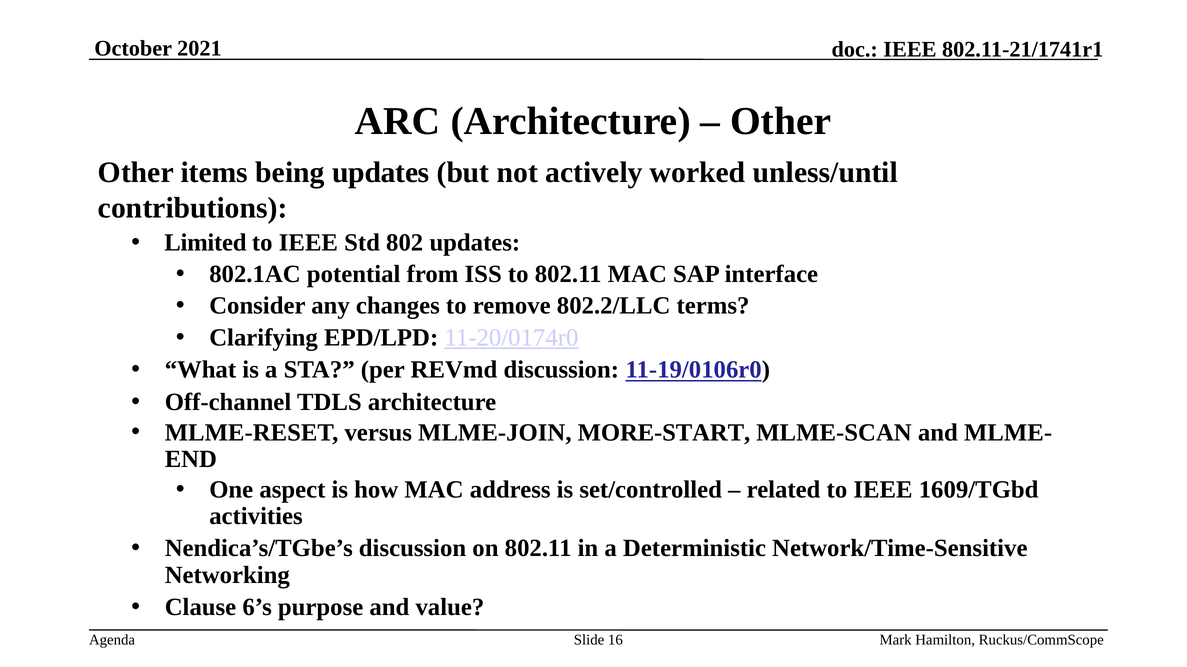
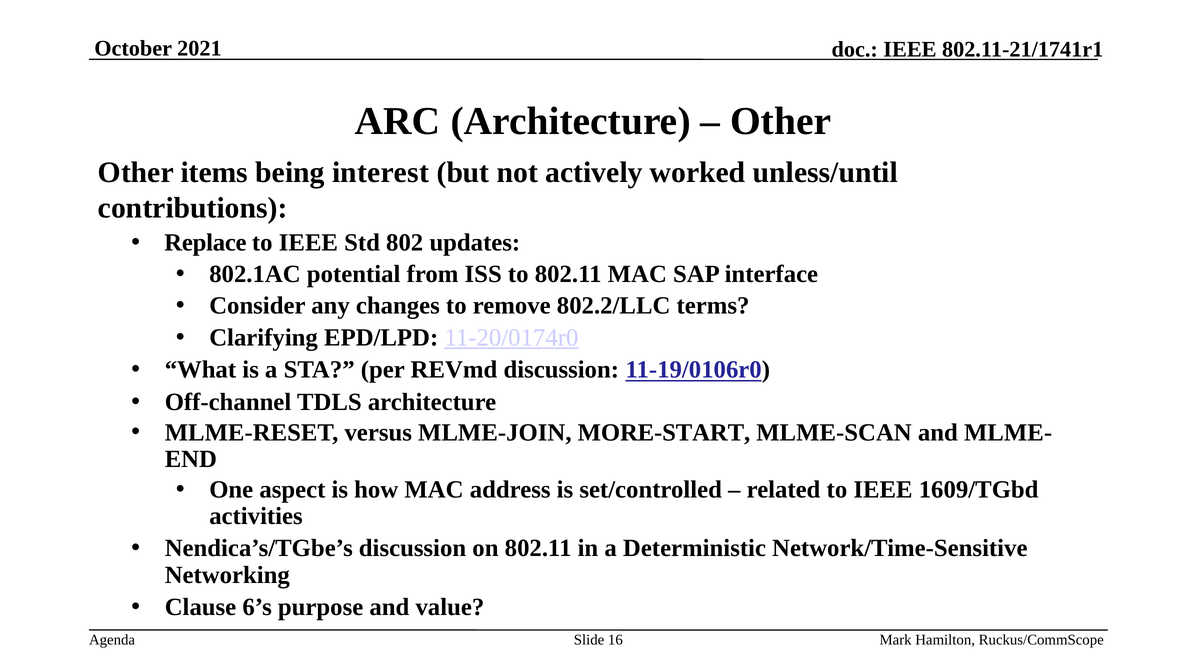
being updates: updates -> interest
Limited: Limited -> Replace
